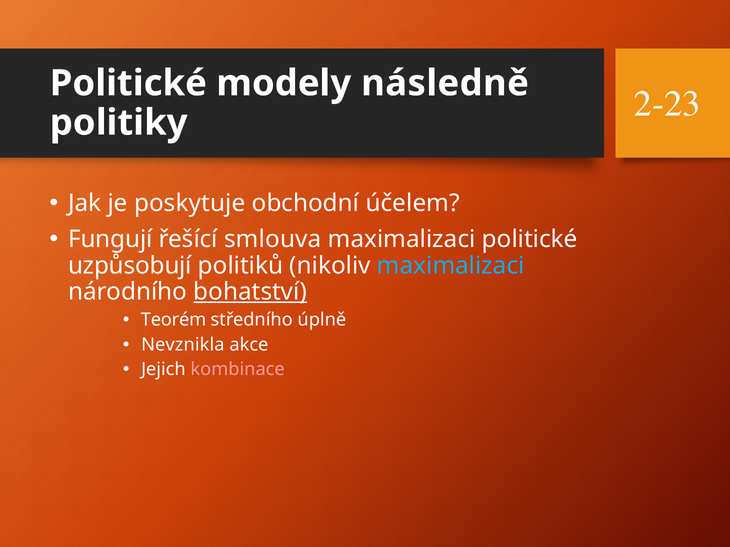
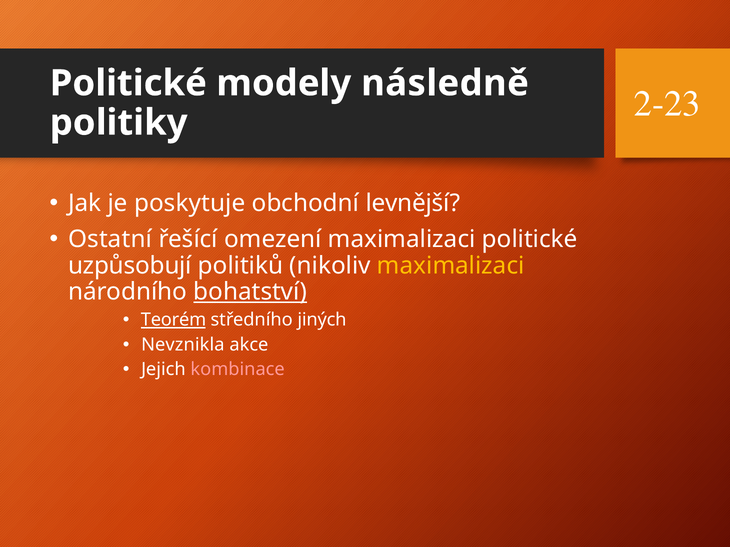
účelem: účelem -> levnější
Fungují: Fungují -> Ostatní
smlouva: smlouva -> omezení
maximalizaci at (451, 266) colour: light blue -> yellow
Teorém underline: none -> present
úplně: úplně -> jiných
